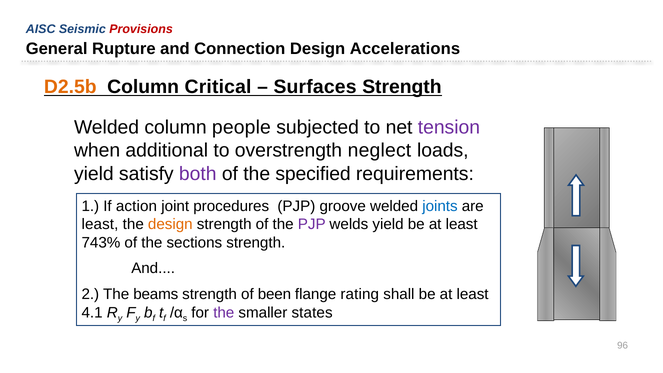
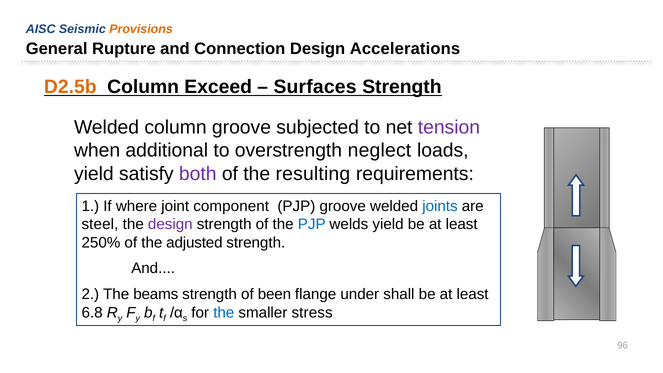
Provisions colour: red -> orange
Critical: Critical -> Exceed
column people: people -> groove
specified: specified -> resulting
action: action -> where
procedures: procedures -> component
least at (100, 224): least -> steel
design at (170, 224) colour: orange -> purple
PJP at (312, 224) colour: purple -> blue
743%: 743% -> 250%
sections: sections -> adjusted
rating: rating -> under
4.1: 4.1 -> 6.8
the at (224, 312) colour: purple -> blue
states: states -> stress
